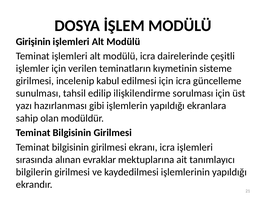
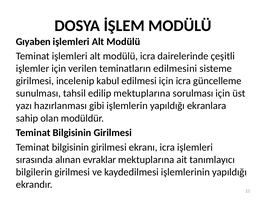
Girişinin: Girişinin -> Gıyaben
kıymetinin: kıymetinin -> edilmesini
edilip ilişkilendirme: ilişkilendirme -> mektuplarına
